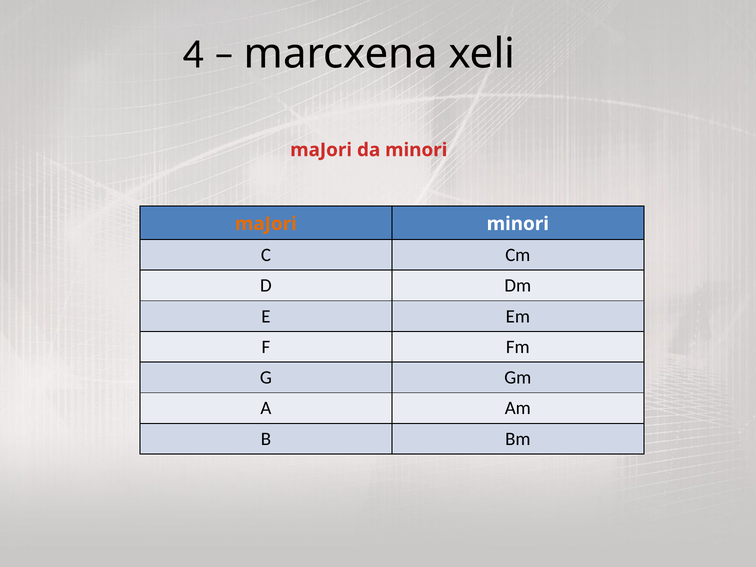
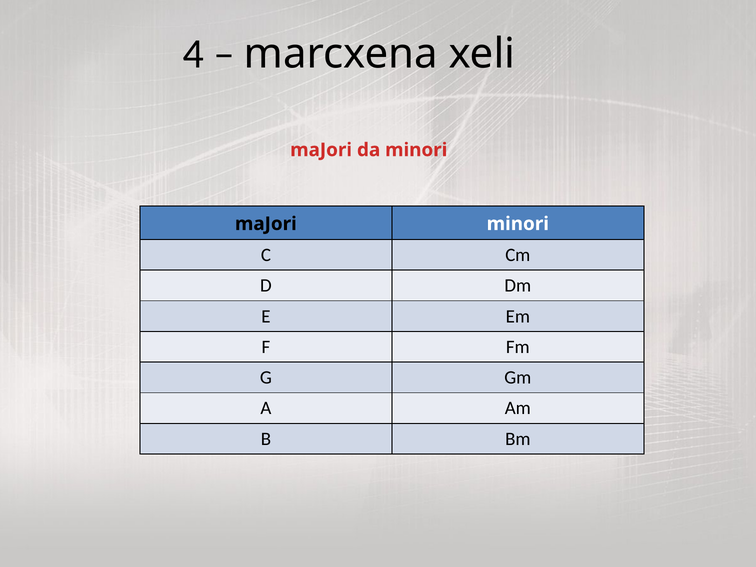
maJori at (266, 224) colour: orange -> black
